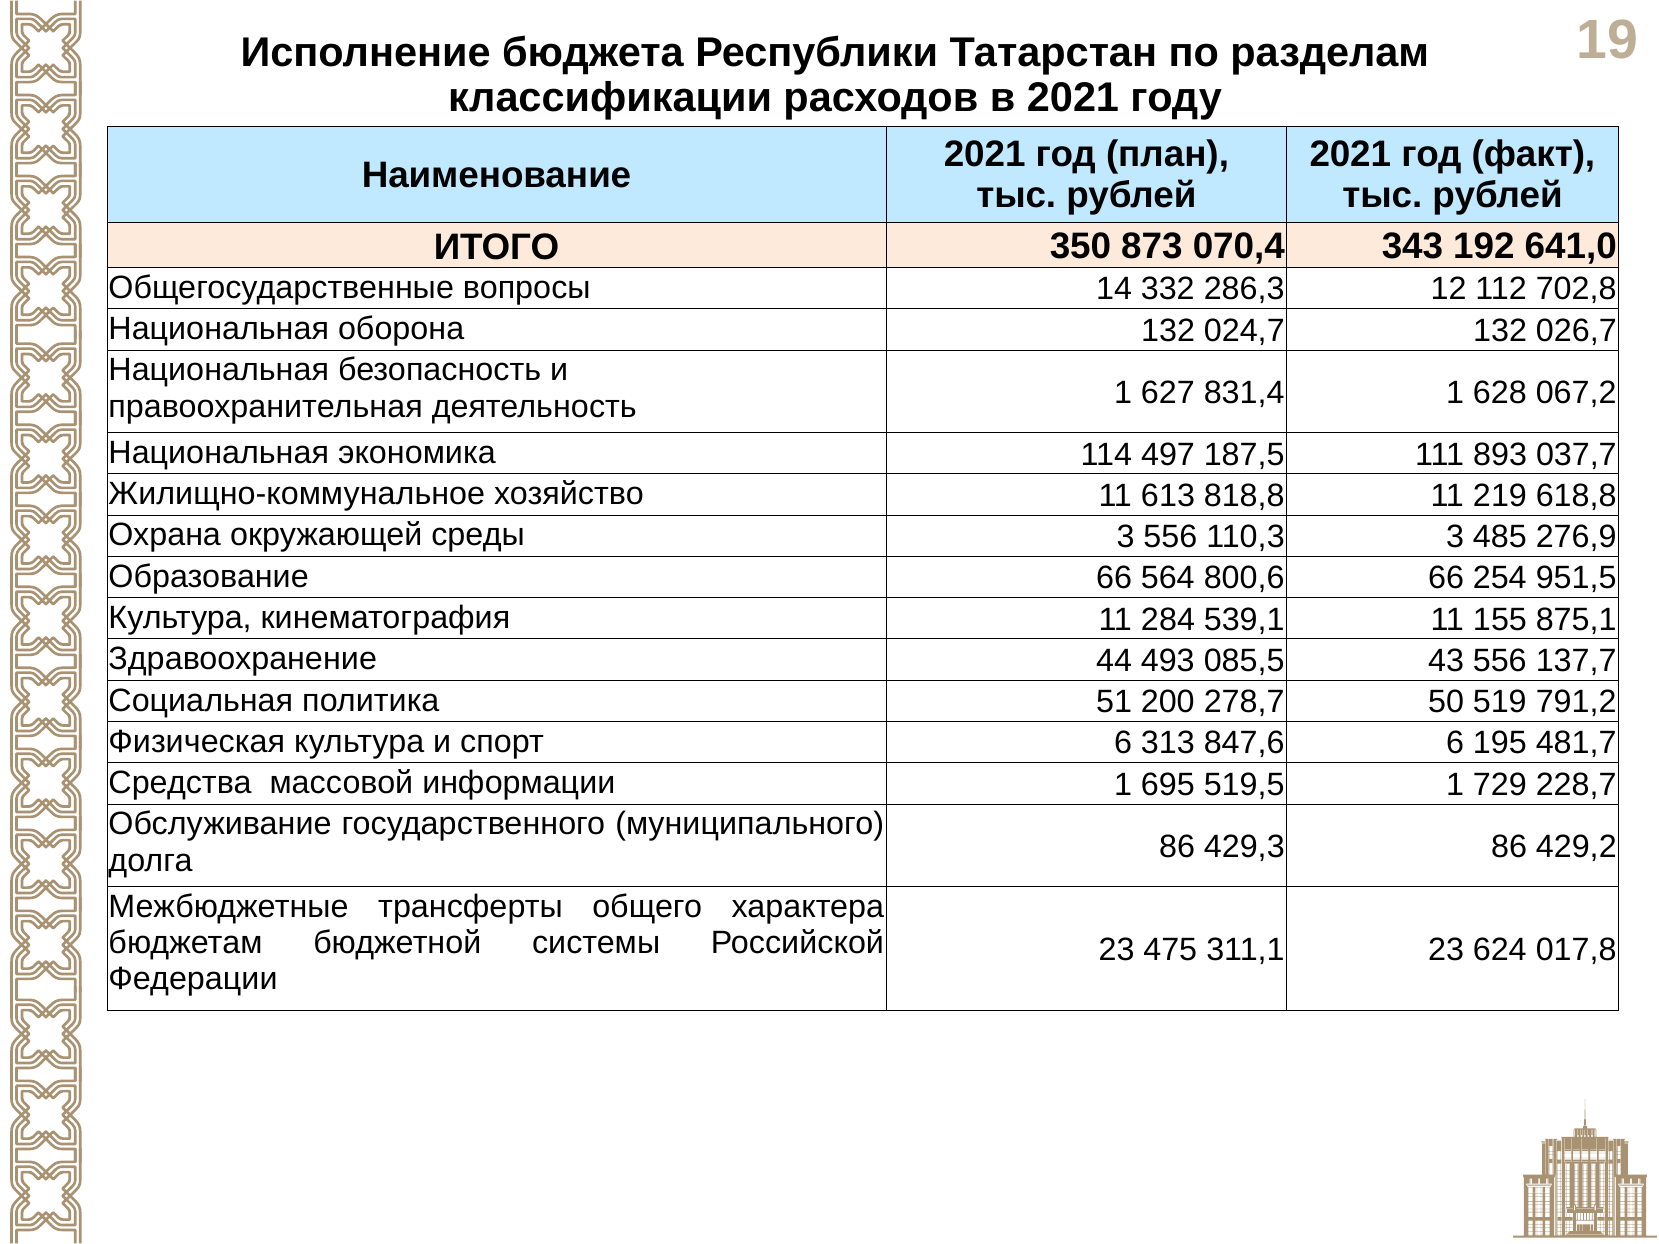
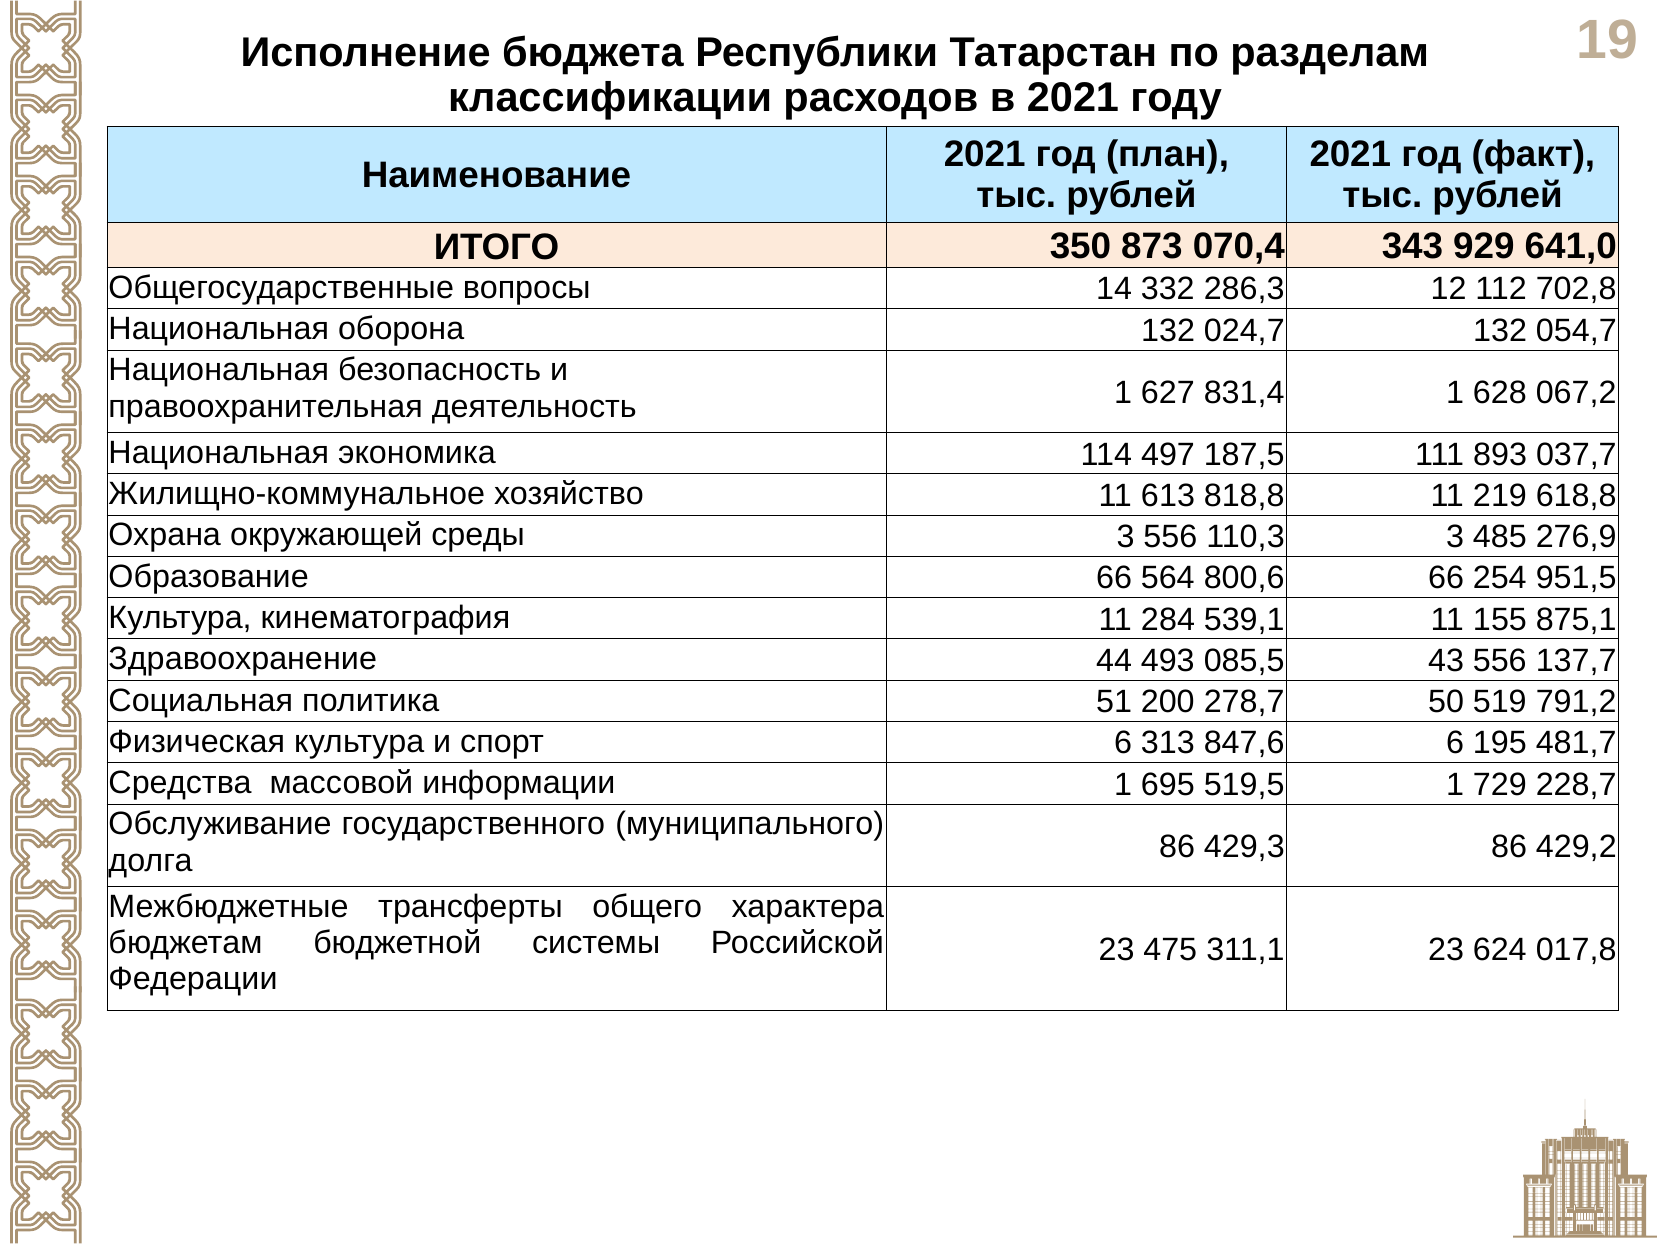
192: 192 -> 929
026,7: 026,7 -> 054,7
